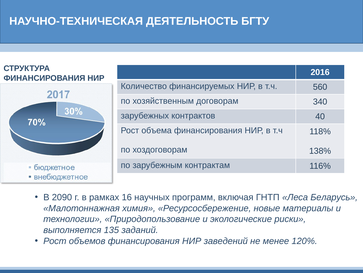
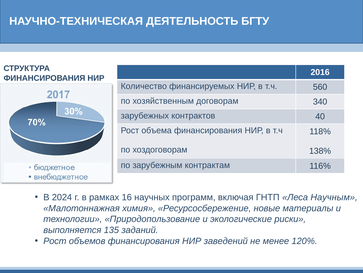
2090: 2090 -> 2024
Беларусь: Беларусь -> Научным
